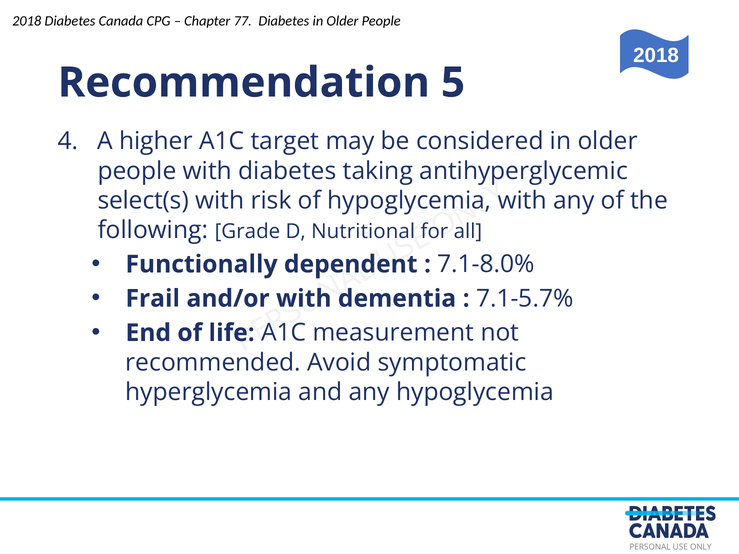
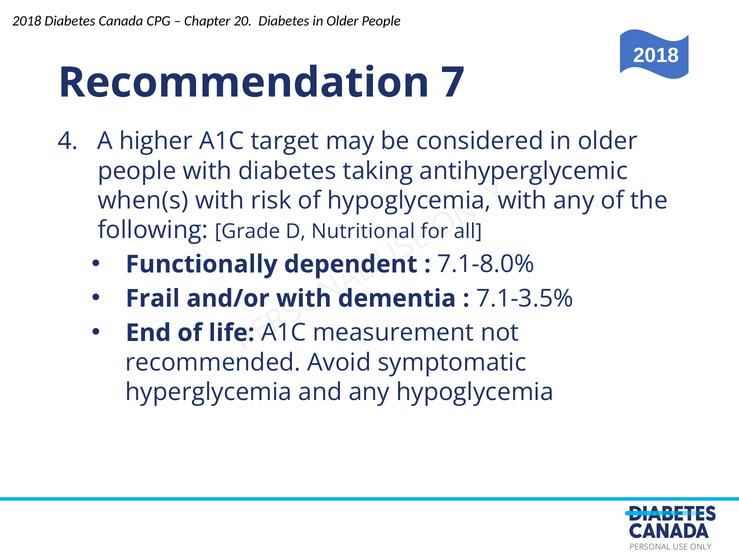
77: 77 -> 20
5: 5 -> 7
select(s: select(s -> when(s
7.1-5.7%: 7.1-5.7% -> 7.1-3.5%
